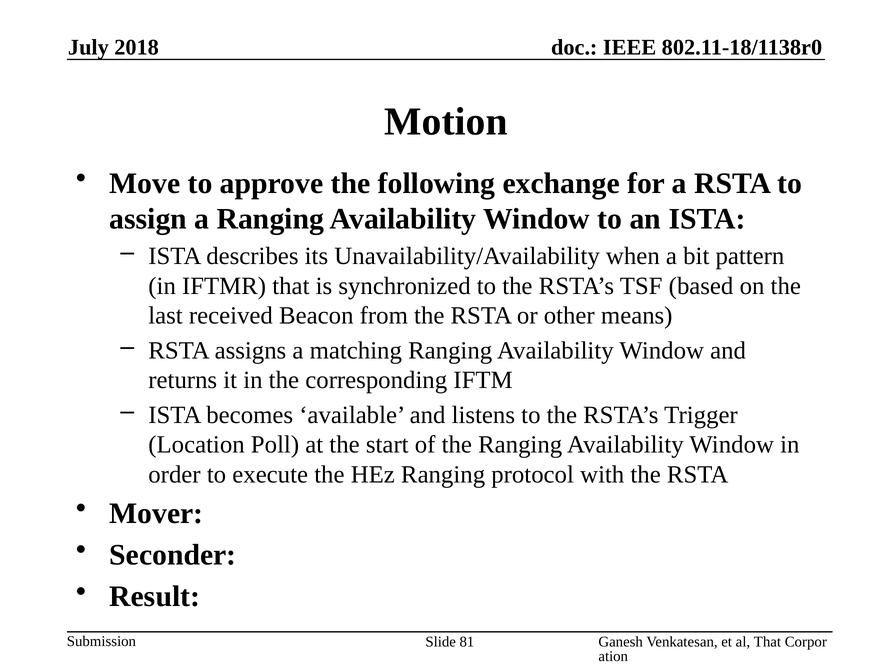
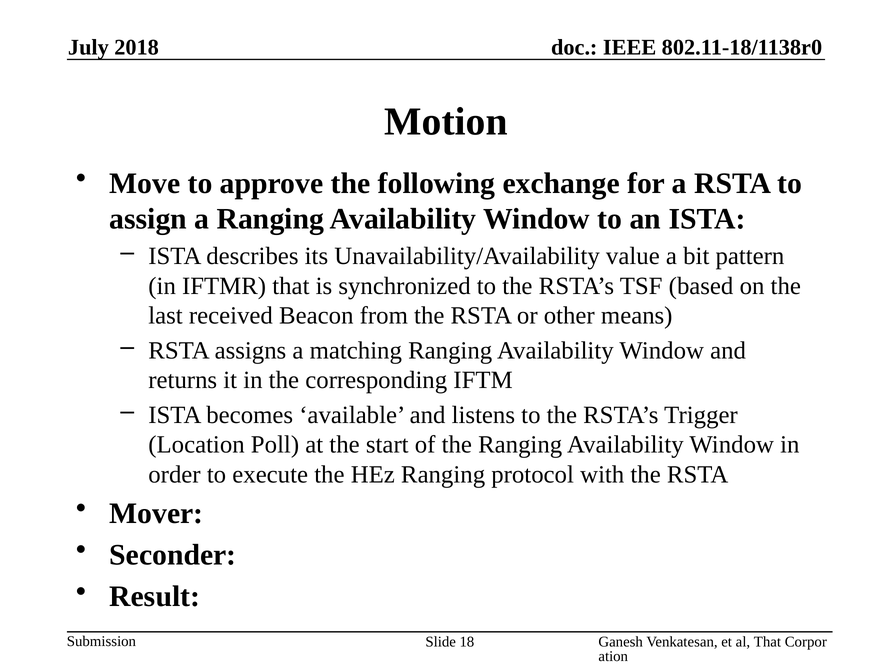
when: when -> value
81: 81 -> 18
